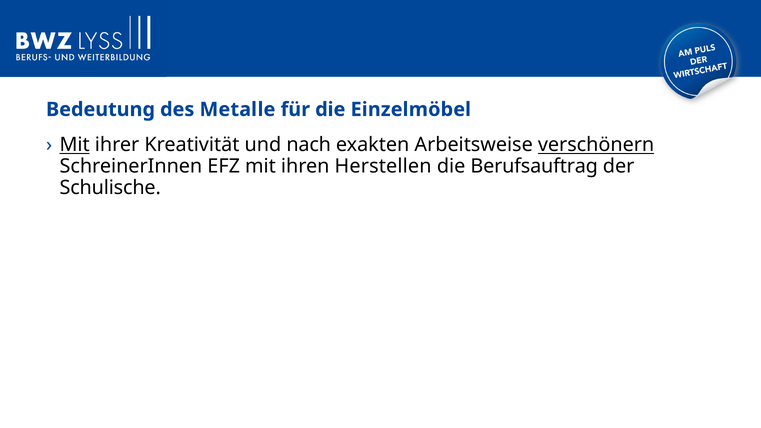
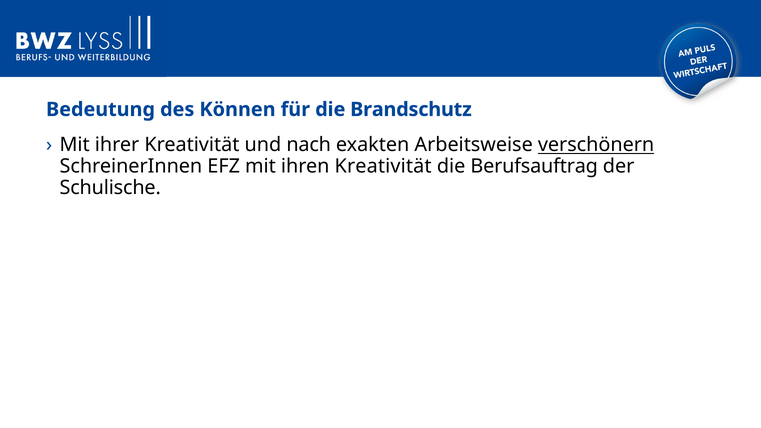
Metalle: Metalle -> Können
Einzelmöbel: Einzelmöbel -> Brandschutz
Mit at (75, 145) underline: present -> none
ihren Herstellen: Herstellen -> Kreativität
